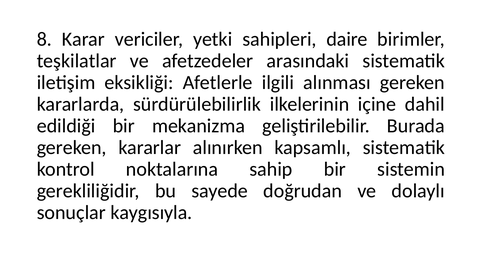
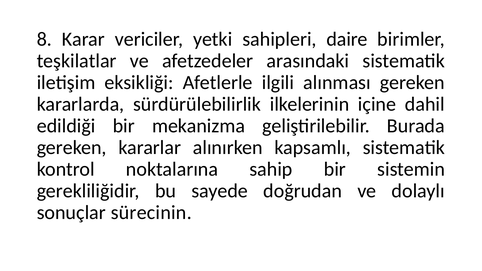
kaygısıyla: kaygısıyla -> sürecinin
